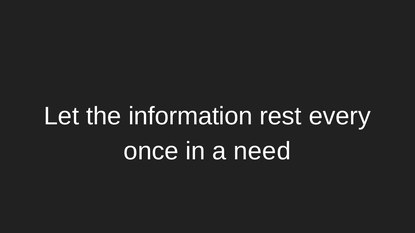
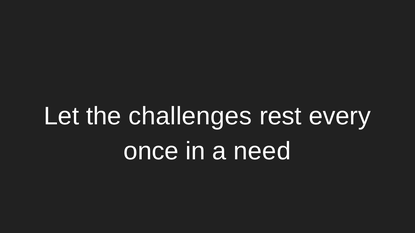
information: information -> challenges
